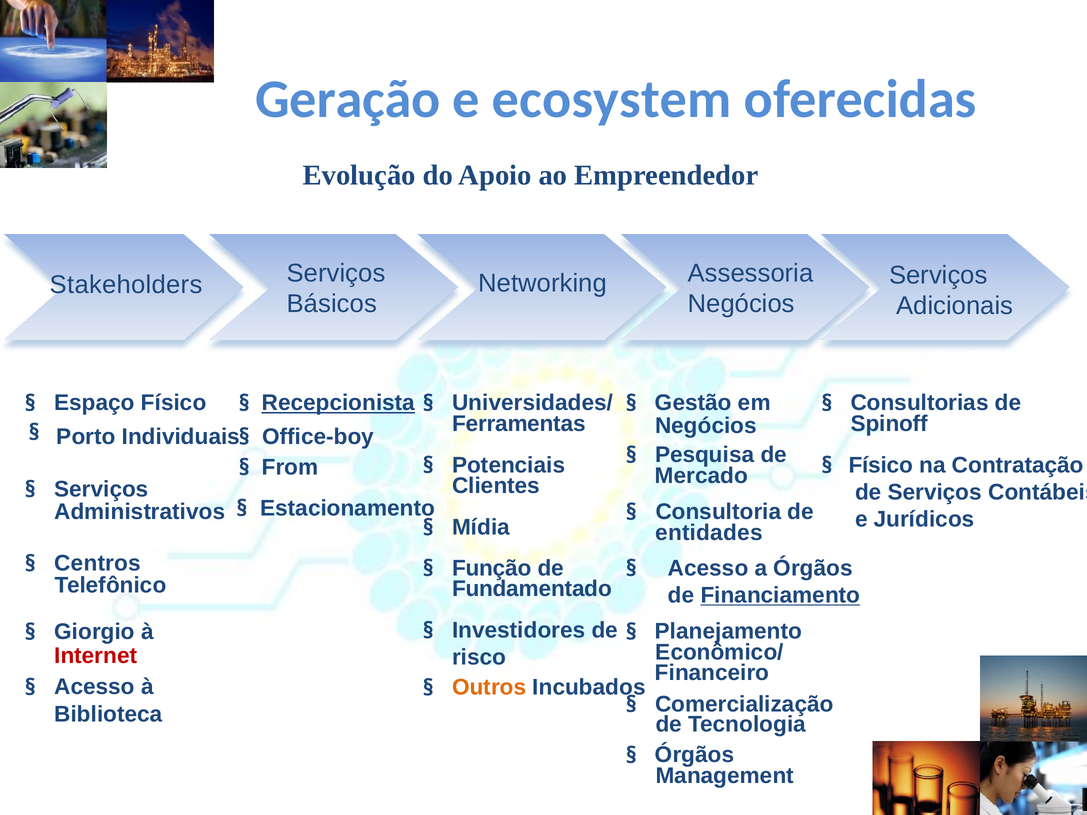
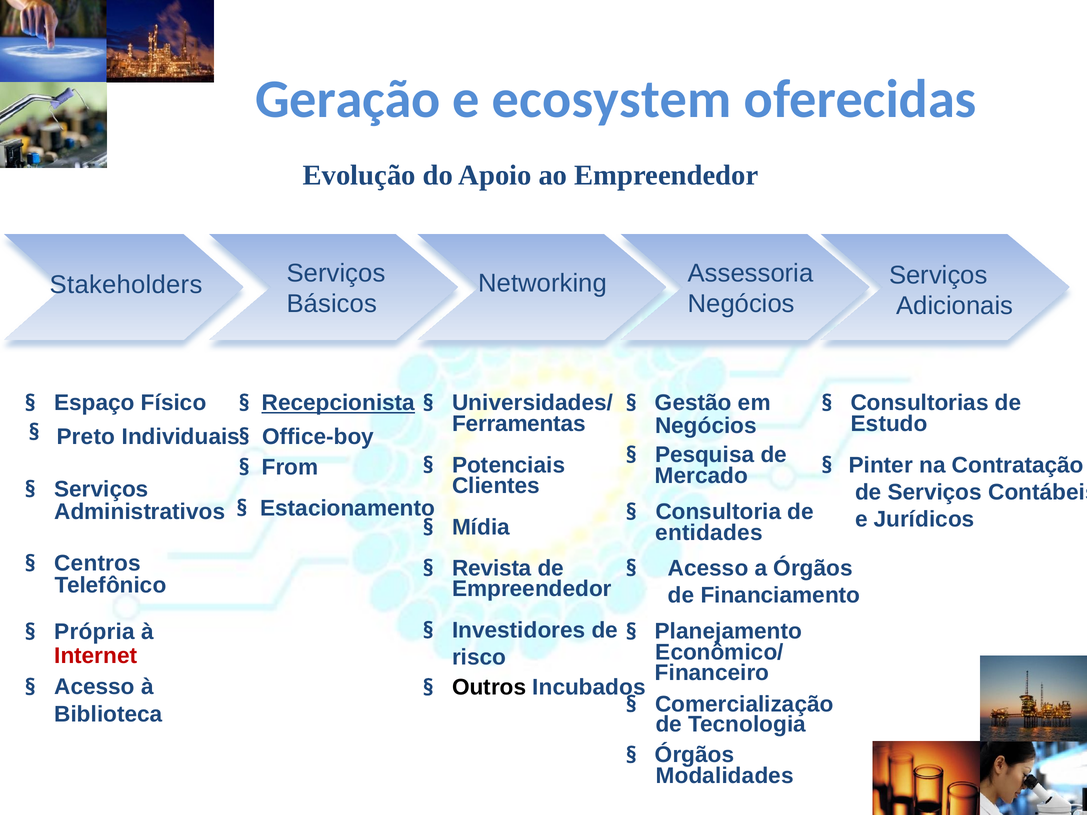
Spinoff: Spinoff -> Estudo
Porto: Porto -> Preto
Físico at (881, 465): Físico -> Pinter
Função: Função -> Revista
Fundamentado at (532, 589): Fundamentado -> Empreendedor
Financiamento underline: present -> none
Giorgio: Giorgio -> Própria
Outros colour: orange -> black
Management: Management -> Modalidades
